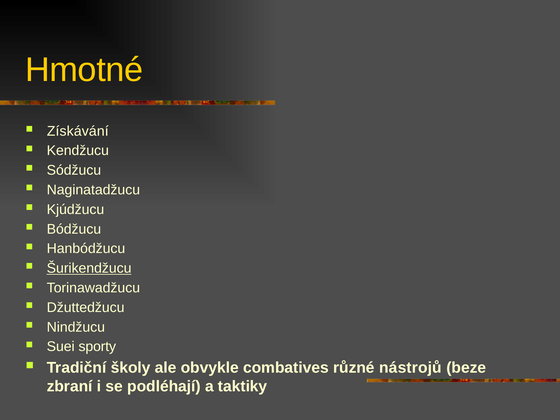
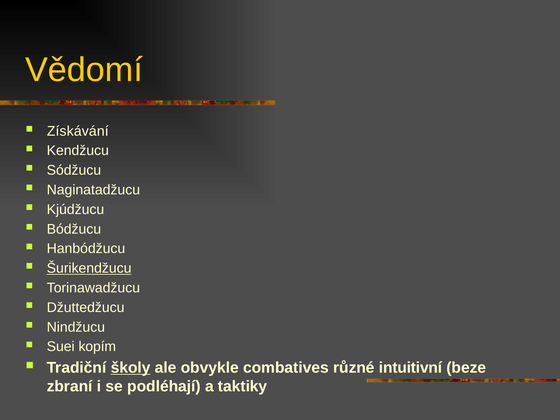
Hmotné: Hmotné -> Vědomí
sporty: sporty -> kopím
školy underline: none -> present
nástrojů: nástrojů -> intuitivní
